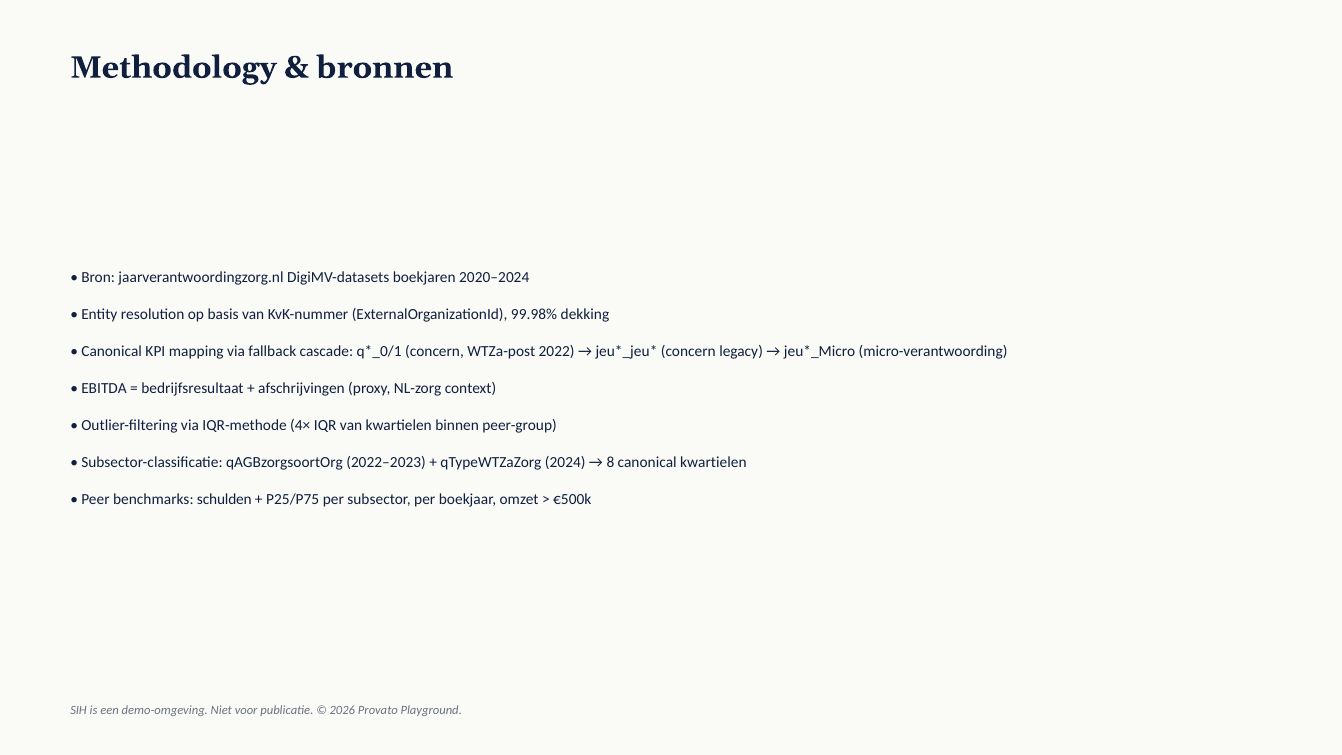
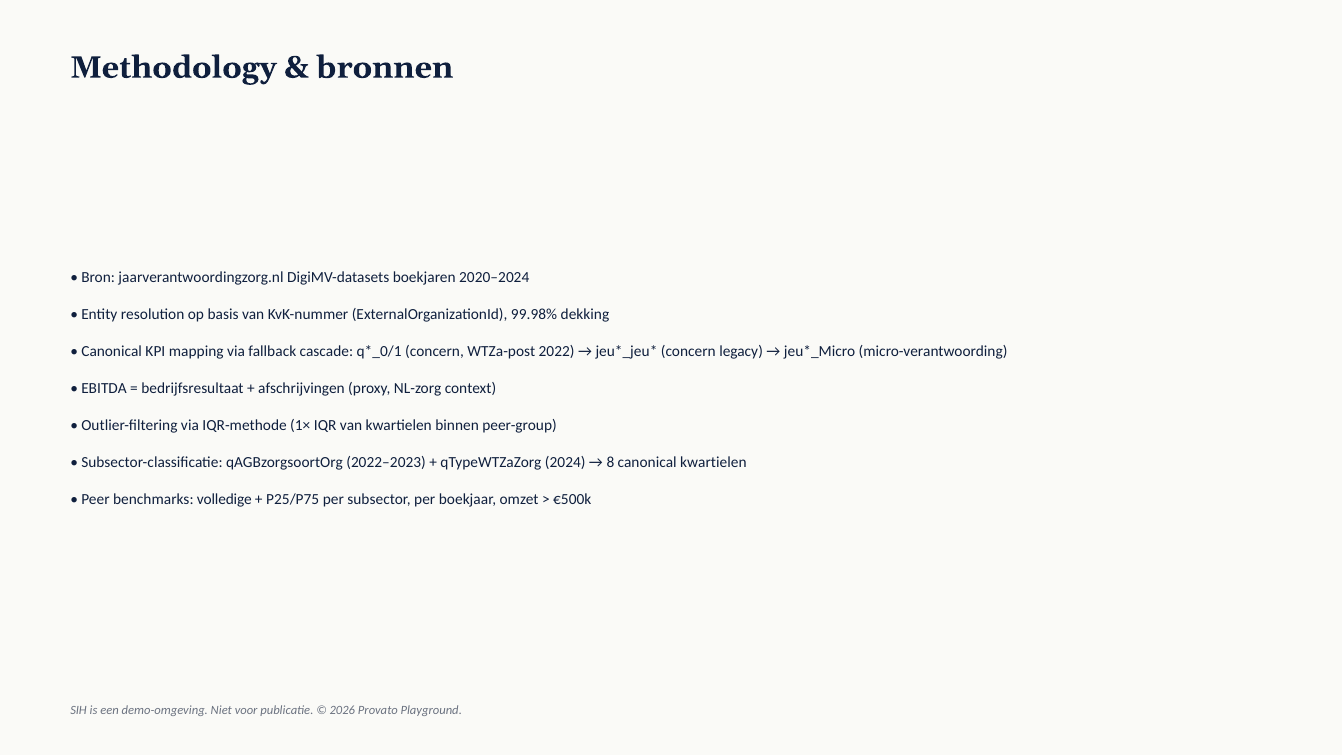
4×: 4× -> 1×
schulden: schulden -> volledige
